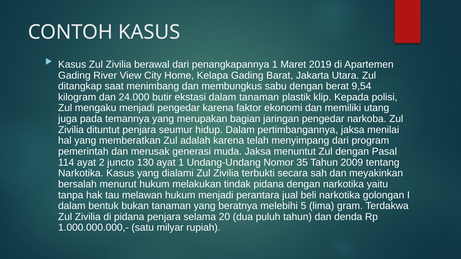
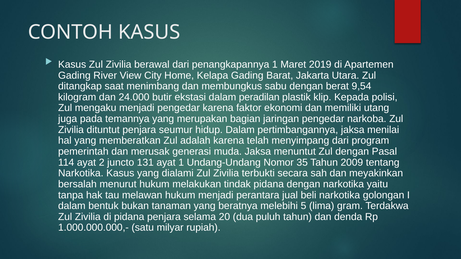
dalam tanaman: tanaman -> peradilan
130: 130 -> 131
